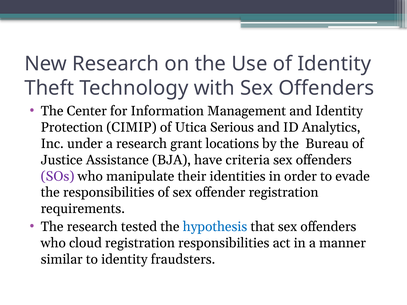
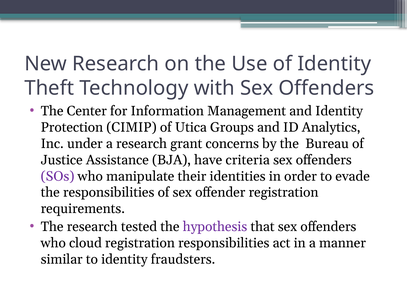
Serious: Serious -> Groups
locations: locations -> concerns
hypothesis colour: blue -> purple
